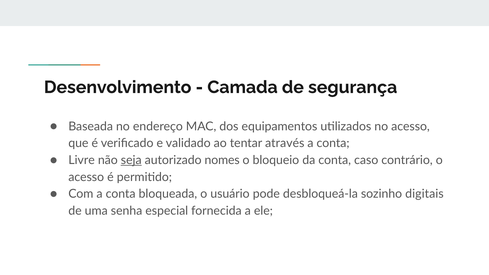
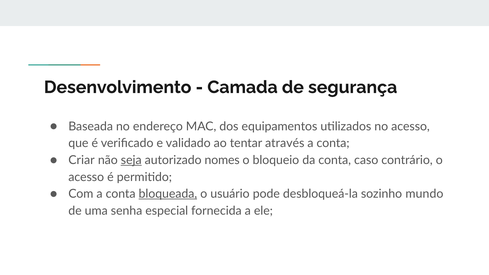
Livre: Livre -> Criar
bloqueada underline: none -> present
digitais: digitais -> mundo
